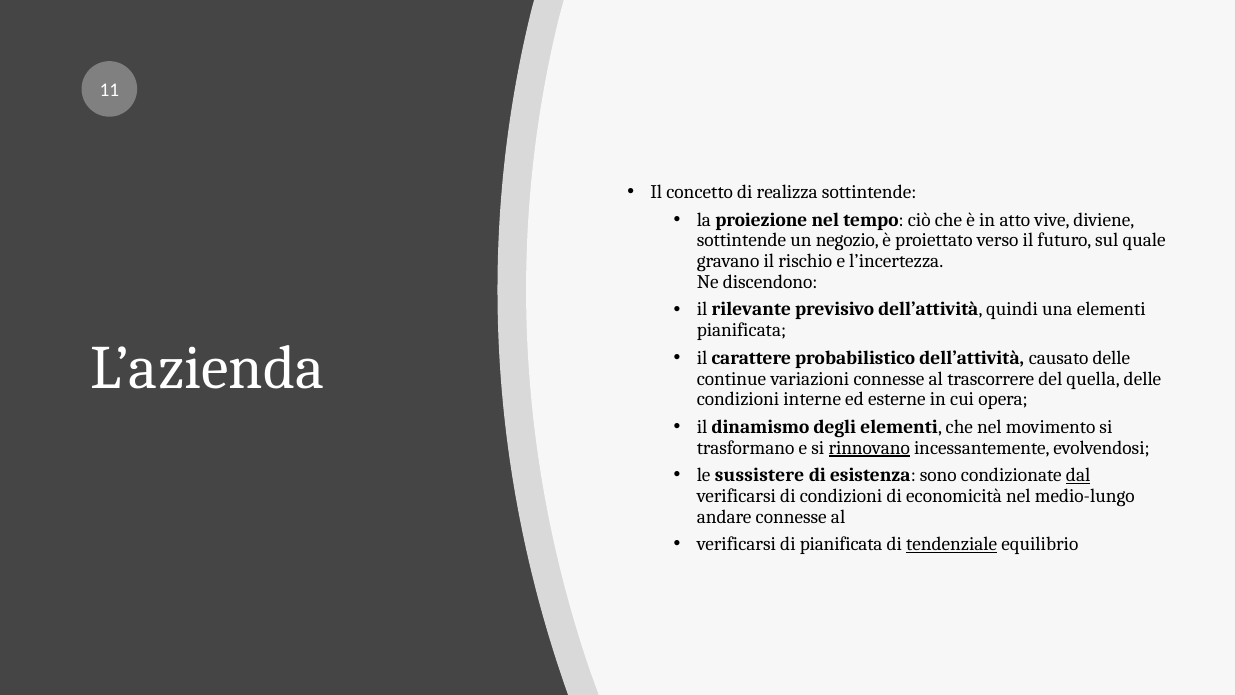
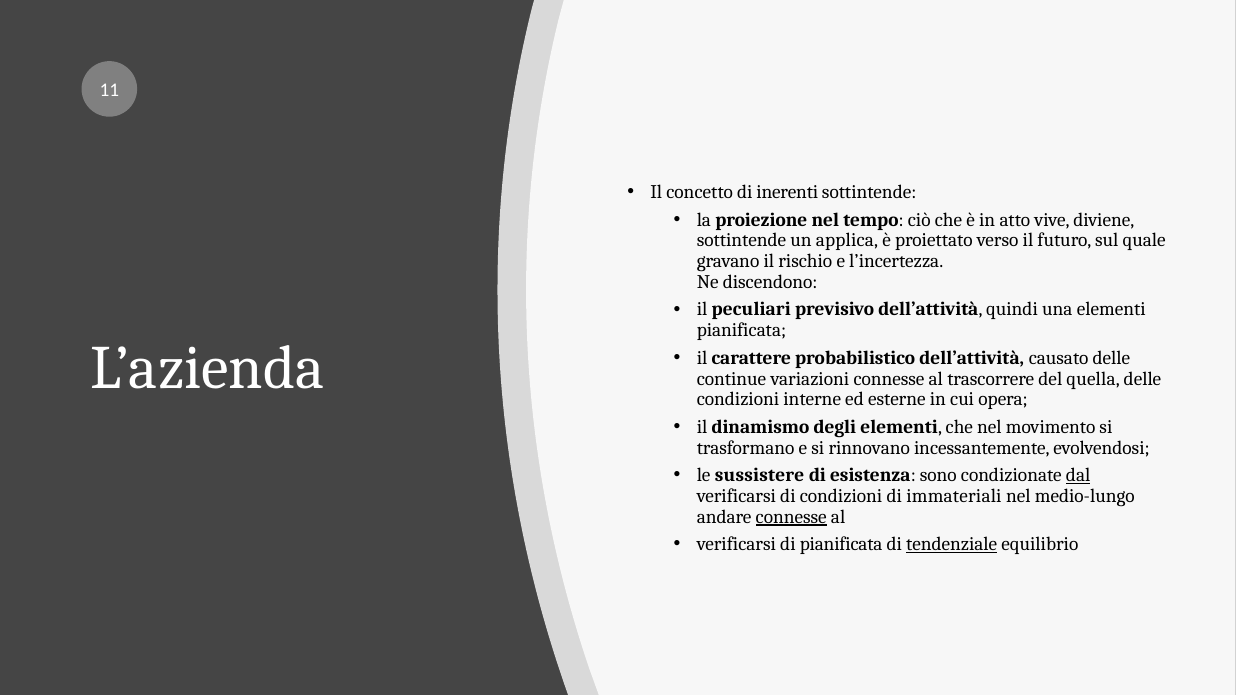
realizza: realizza -> inerenti
negozio: negozio -> applica
rilevante: rilevante -> peculiari
rinnovano underline: present -> none
economicità: economicità -> immateriali
connesse at (791, 517) underline: none -> present
